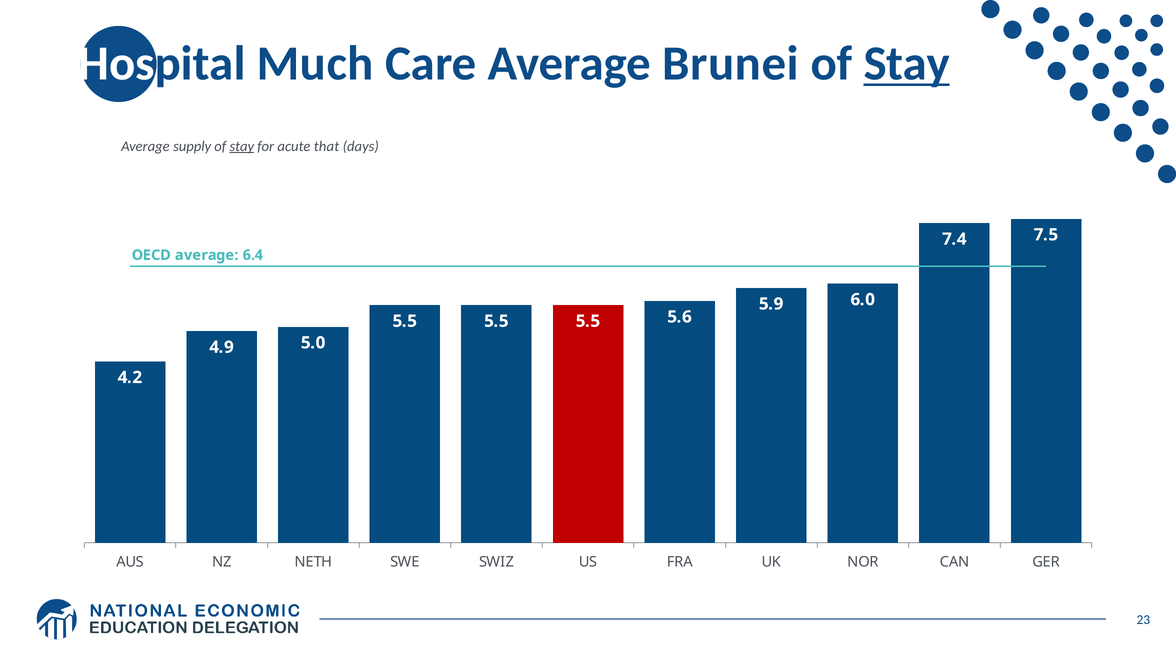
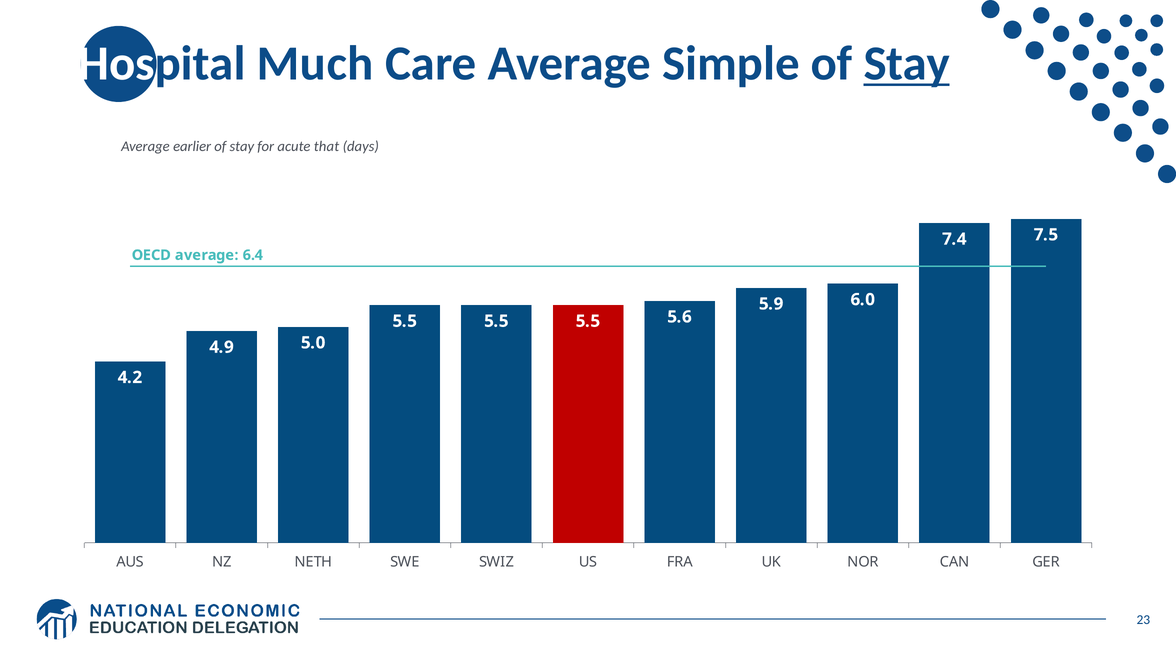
Brunei: Brunei -> Simple
supply: supply -> earlier
stay at (242, 146) underline: present -> none
